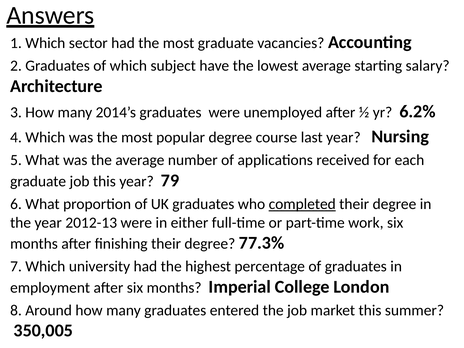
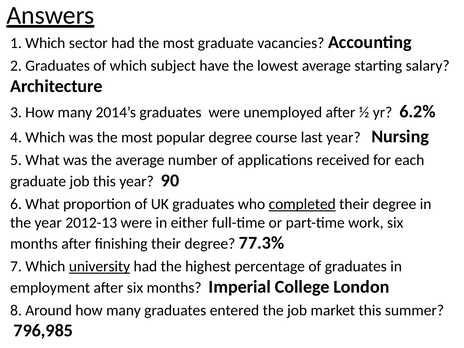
79: 79 -> 90
university underline: none -> present
350,005: 350,005 -> 796,985
